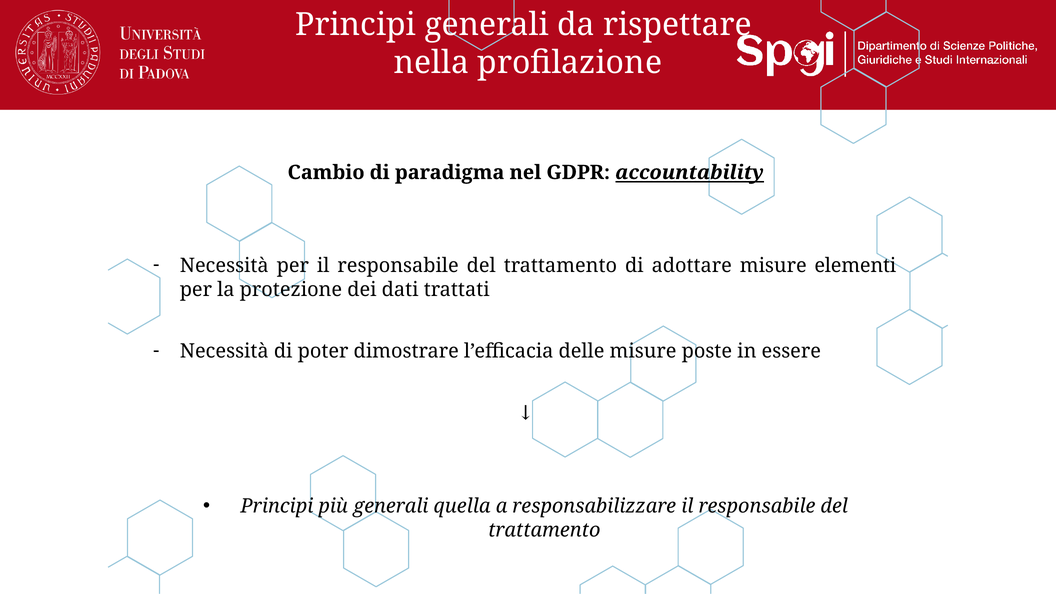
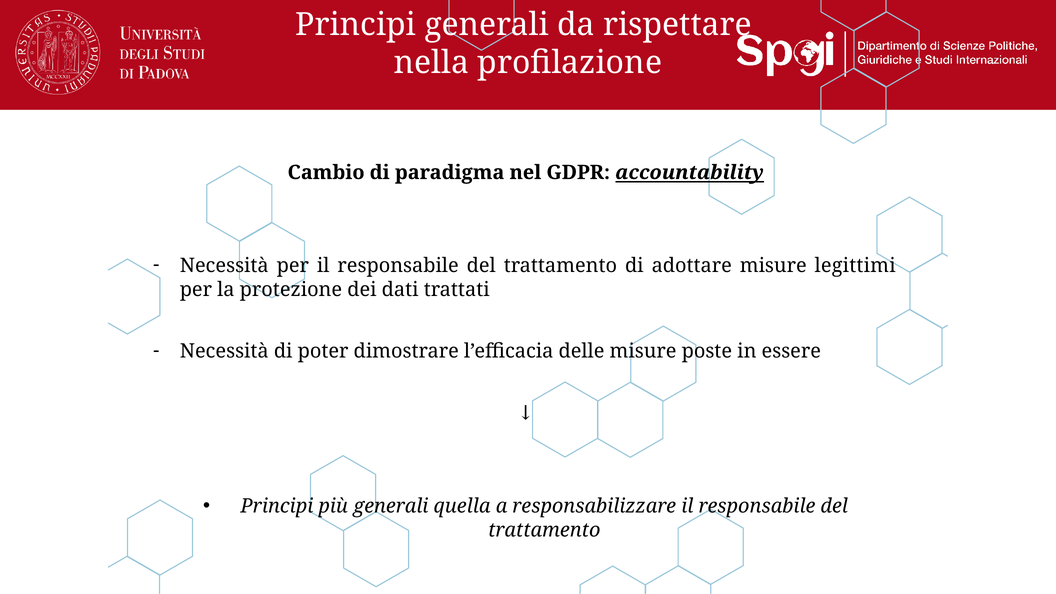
elementi: elementi -> legittimi
